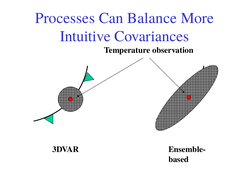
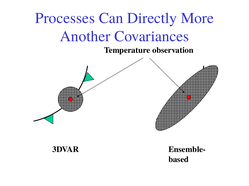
Balance: Balance -> Directly
Intuitive: Intuitive -> Another
